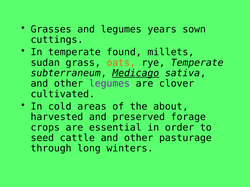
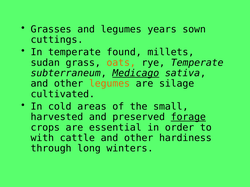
legumes at (109, 84) colour: purple -> orange
clover: clover -> silage
about: about -> small
forage underline: none -> present
seed: seed -> with
pasturage: pasturage -> hardiness
